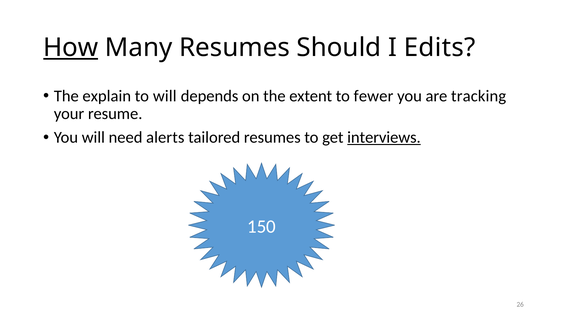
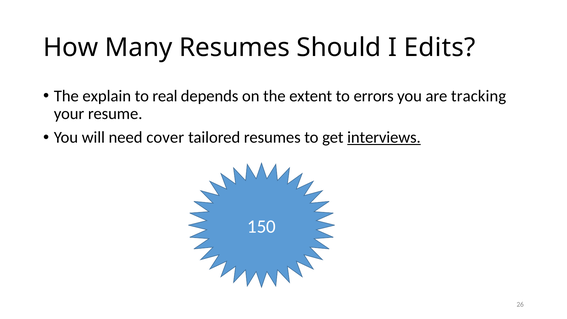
How underline: present -> none
to will: will -> real
fewer: fewer -> errors
alerts: alerts -> cover
